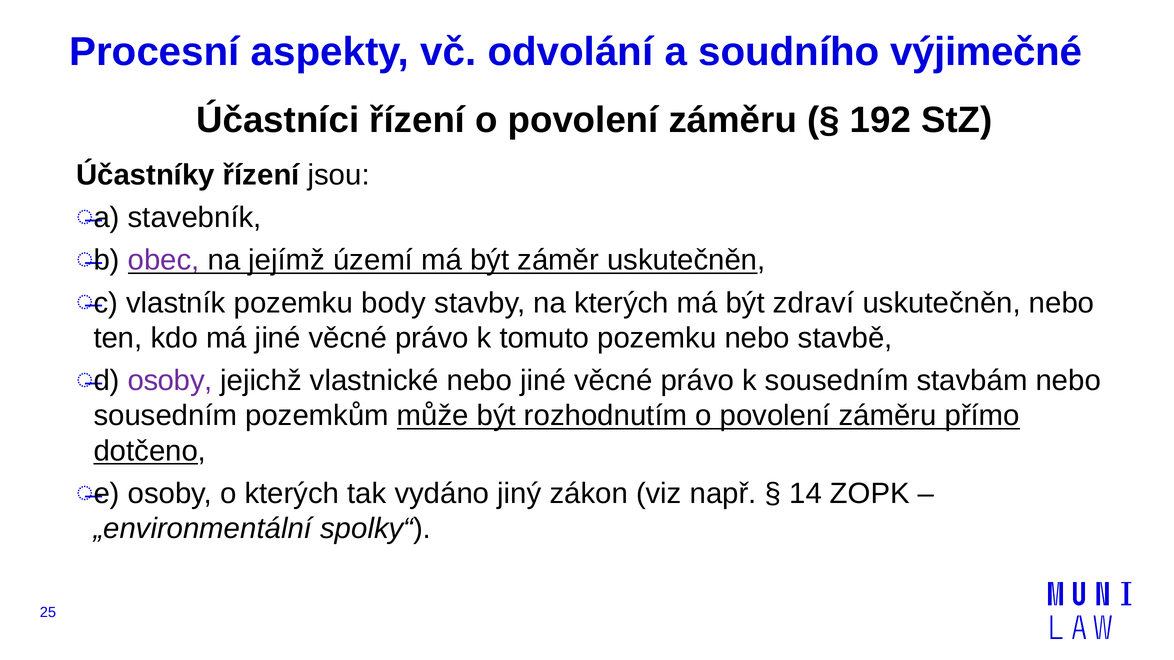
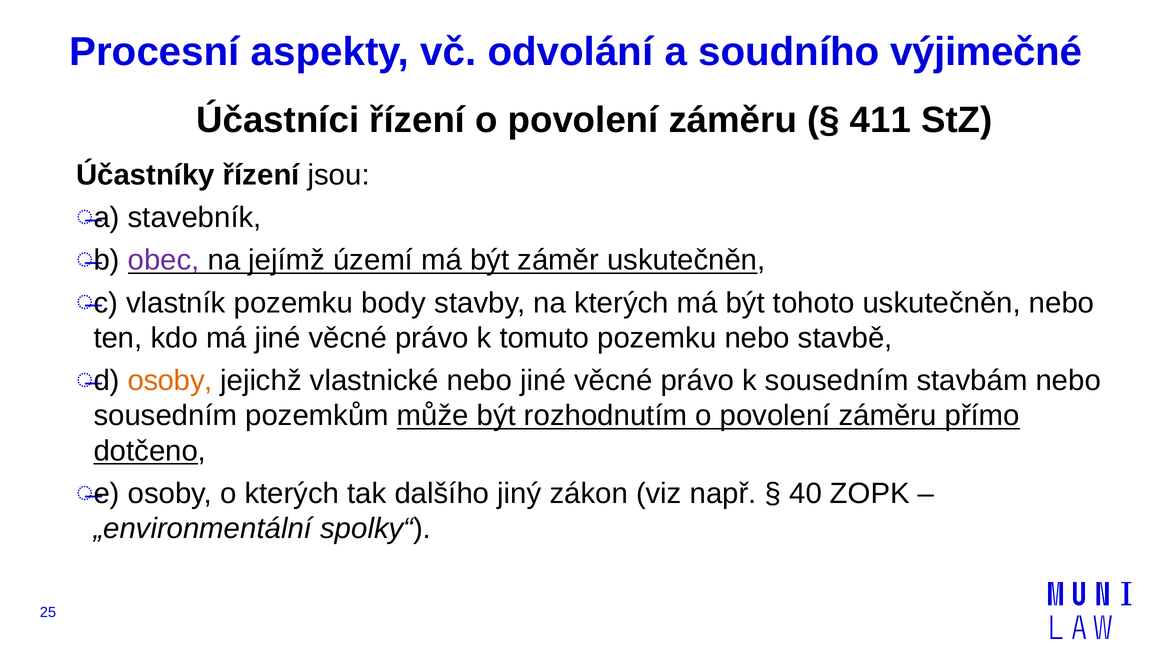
192: 192 -> 411
zdraví: zdraví -> tohoto
osoby at (170, 381) colour: purple -> orange
vydáno: vydáno -> dalšího
14: 14 -> 40
